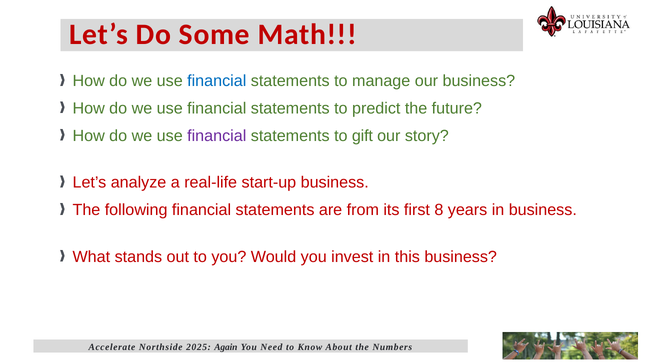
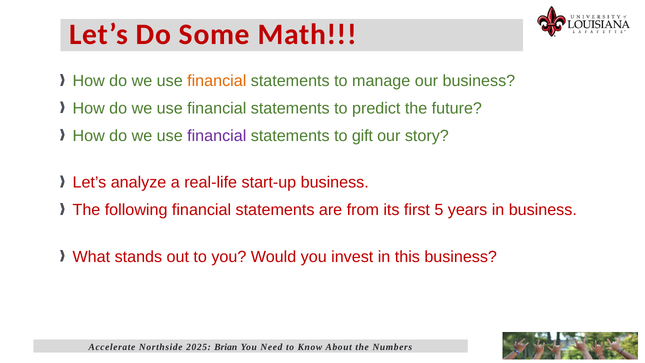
financial at (217, 81) colour: blue -> orange
8: 8 -> 5
Again: Again -> Brian
